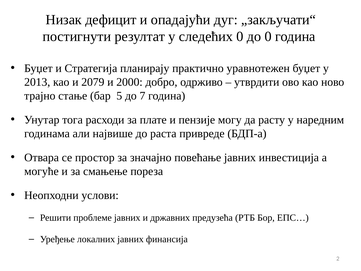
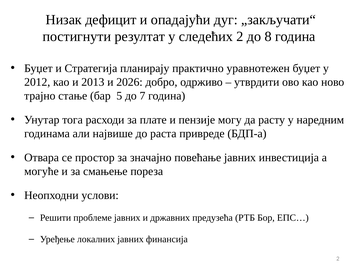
следећих 0: 0 -> 2
до 0: 0 -> 8
2013: 2013 -> 2012
2079: 2079 -> 2013
2000: 2000 -> 2026
